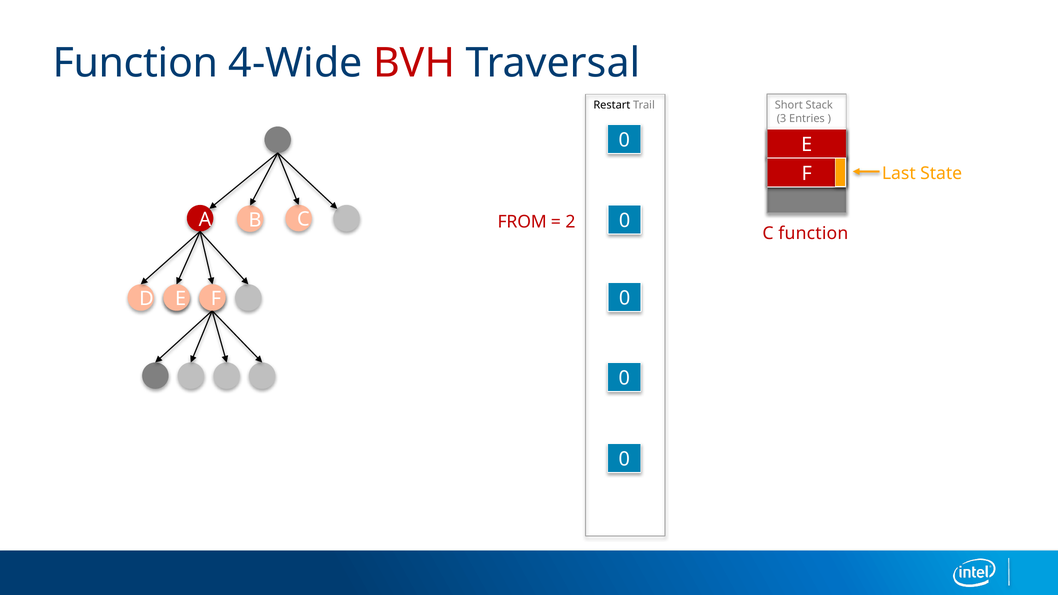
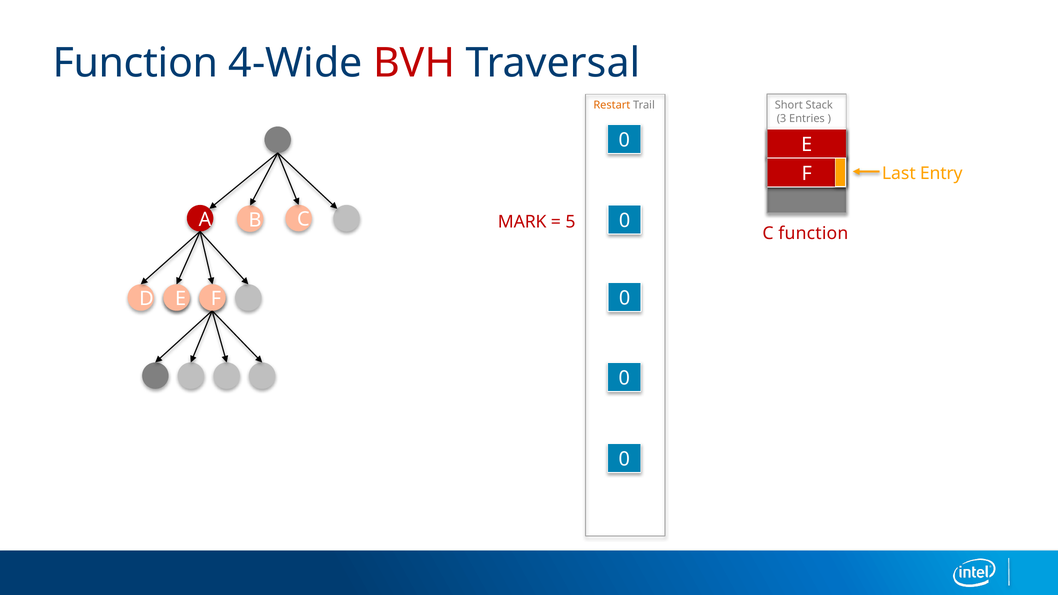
Restart colour: black -> orange
State: State -> Entry
FROM: FROM -> MARK
2: 2 -> 5
